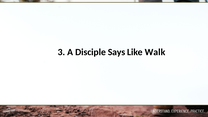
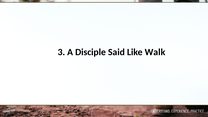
Says: Says -> Said
